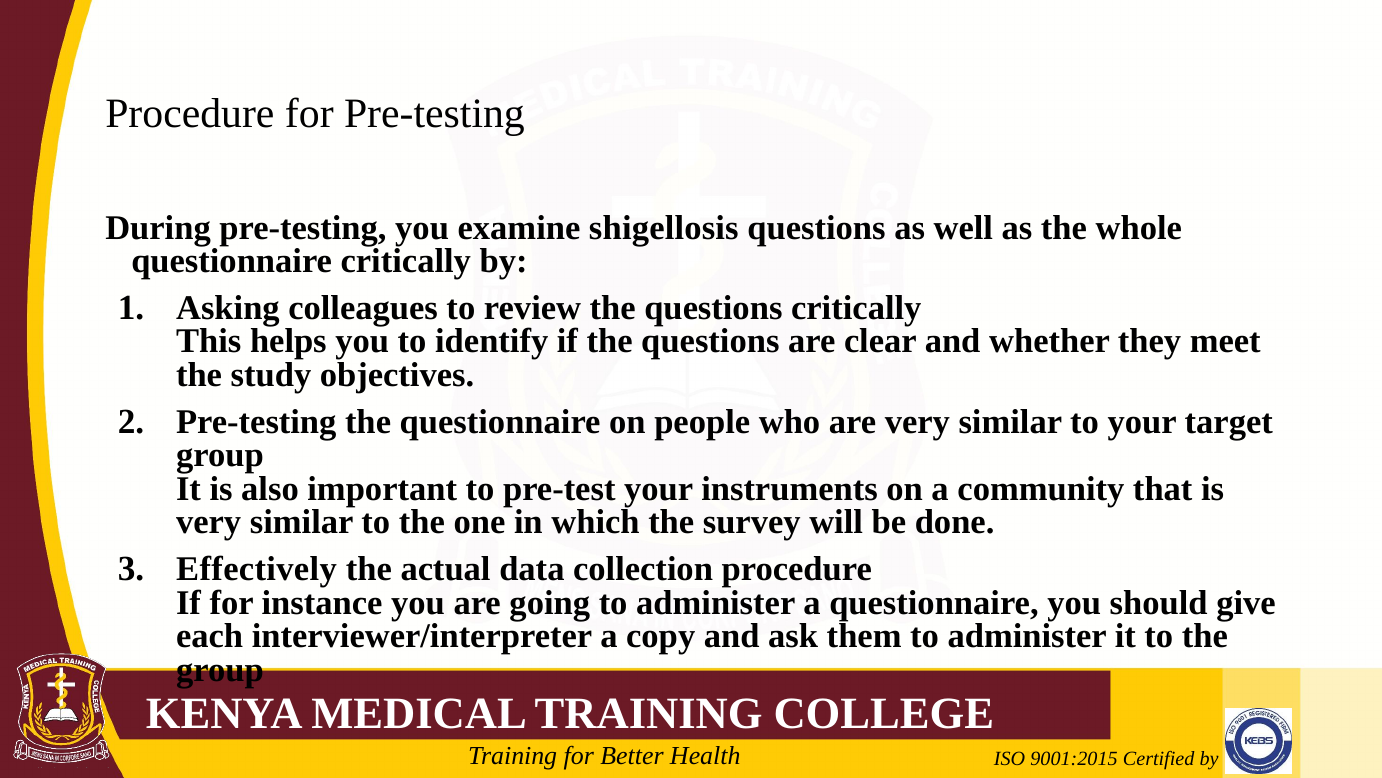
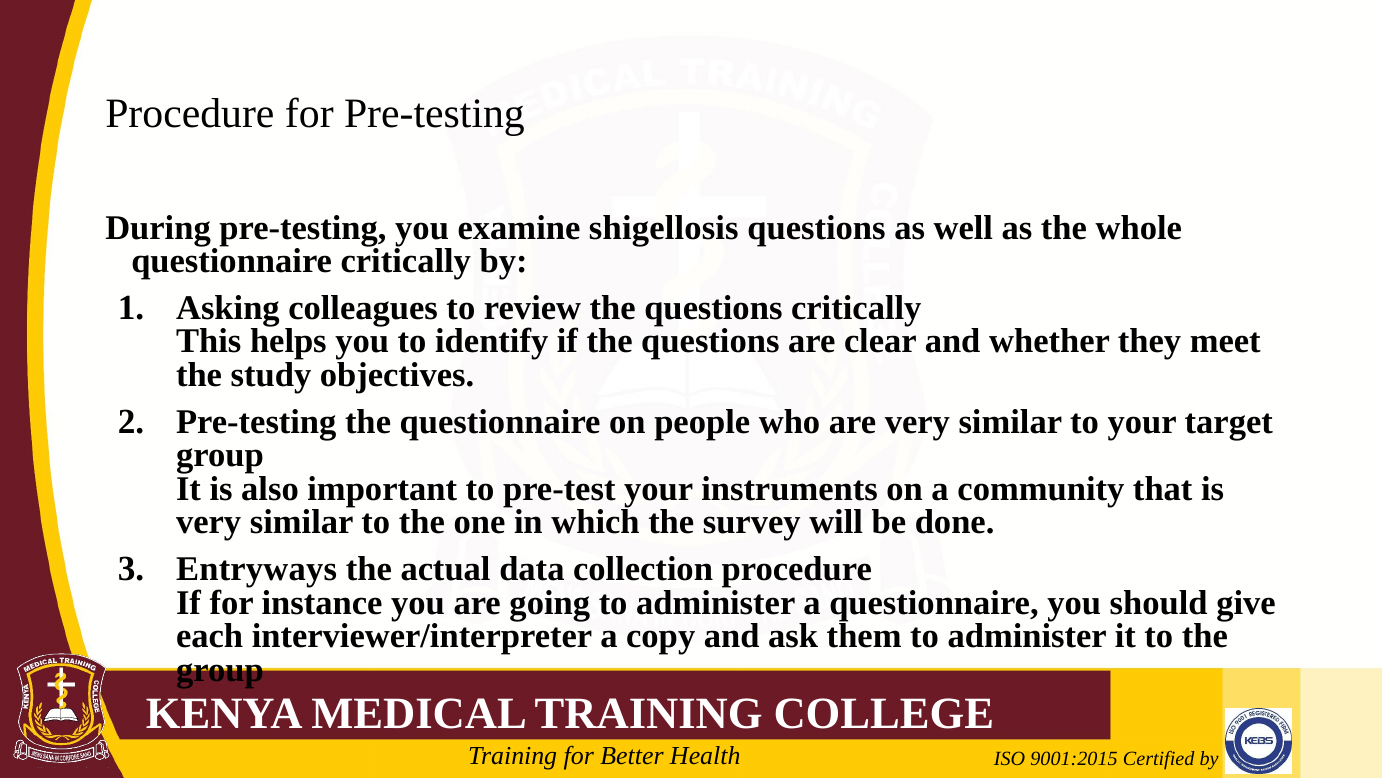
Effectively: Effectively -> Entryways
